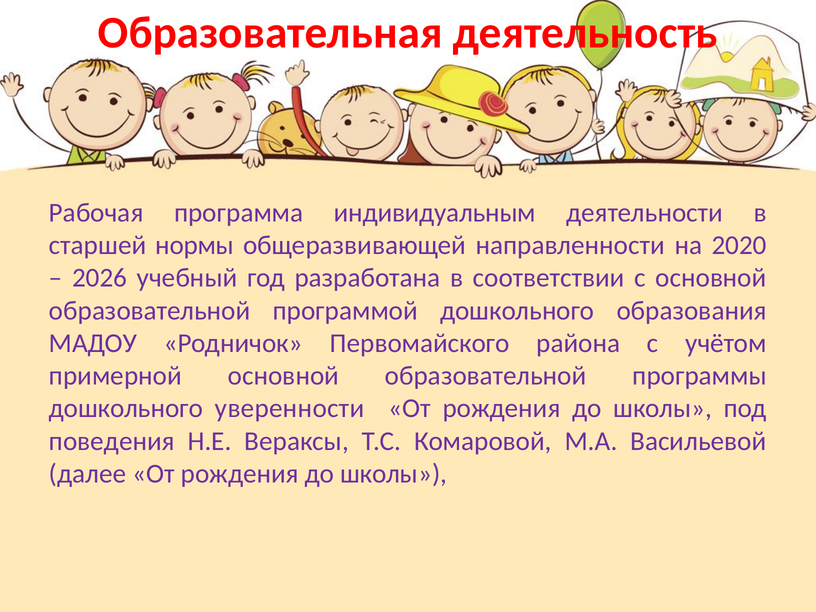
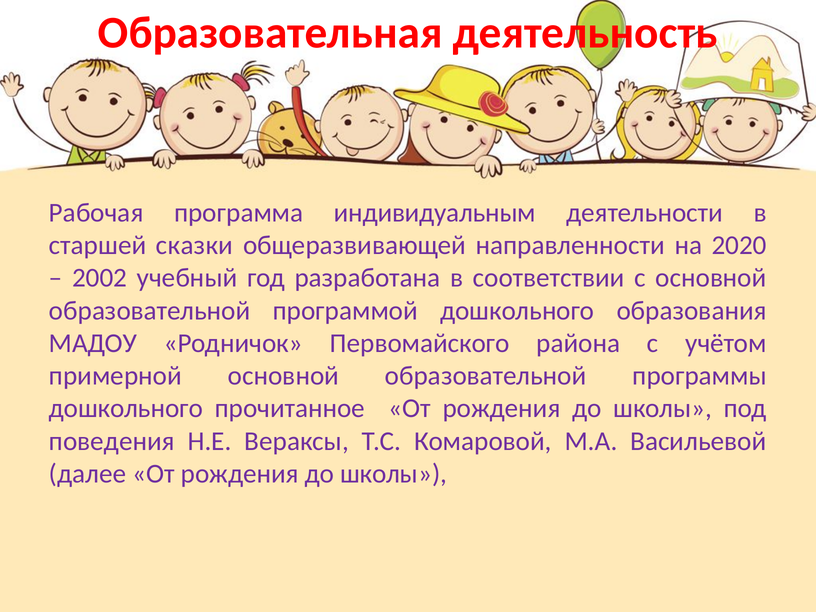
нормы: нормы -> сказки
2026: 2026 -> 2002
уверенности: уверенности -> прочитанное
